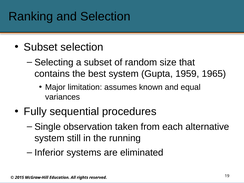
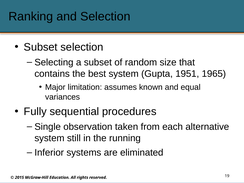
1959: 1959 -> 1951
